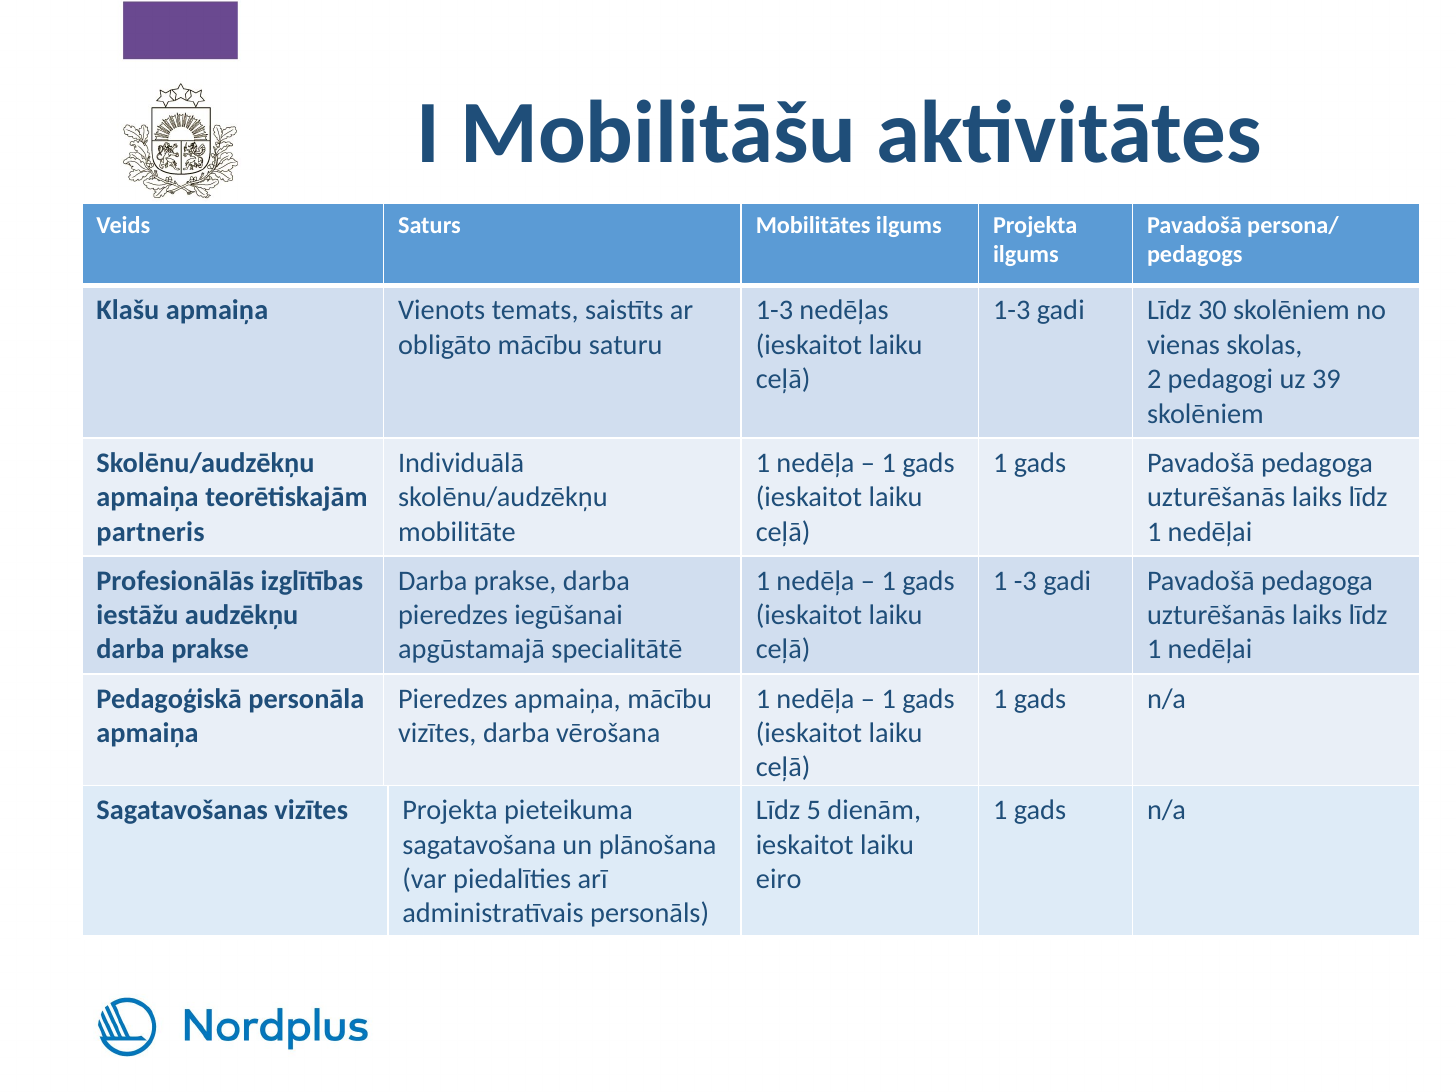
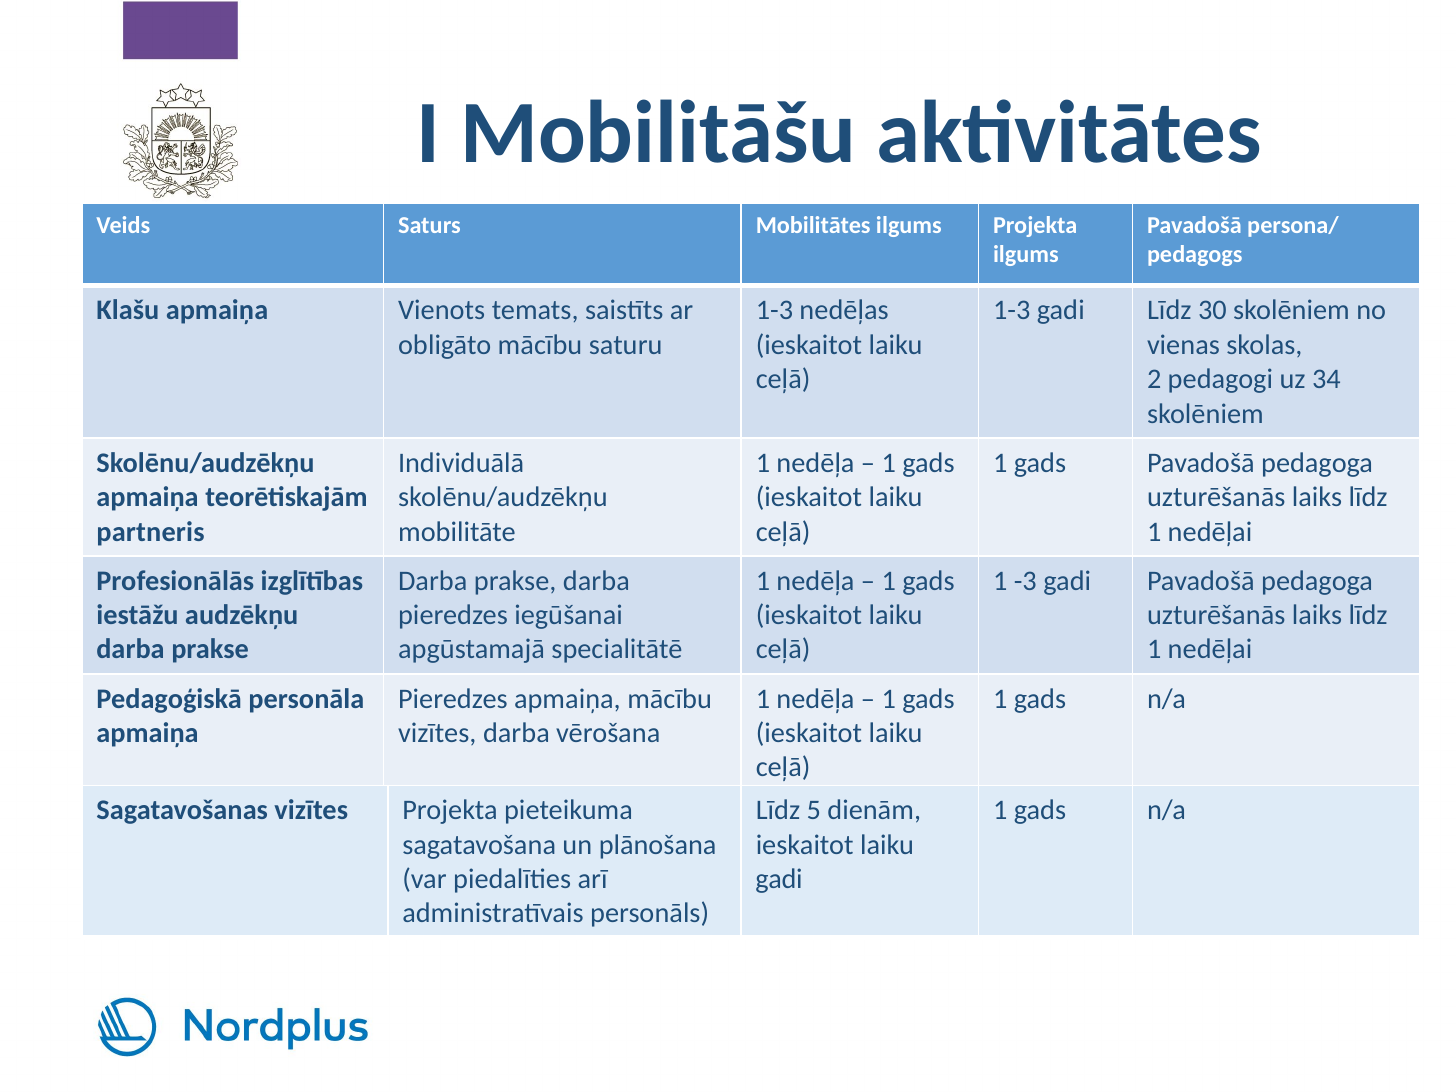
39: 39 -> 34
eiro at (779, 879): eiro -> gadi
